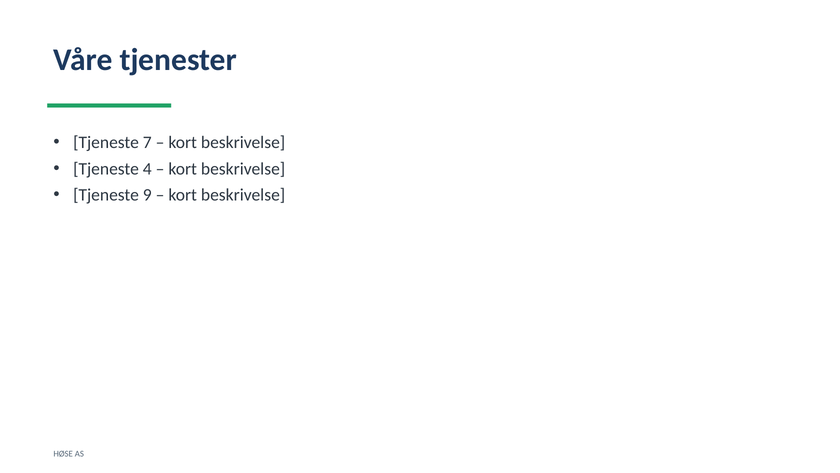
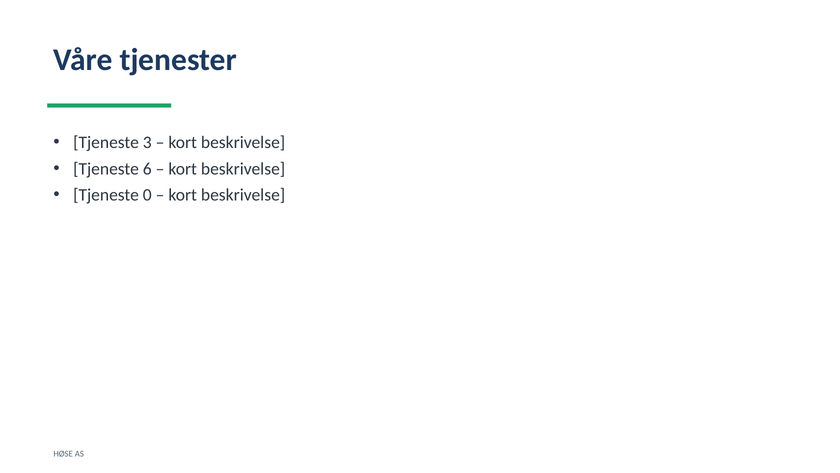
7: 7 -> 3
4: 4 -> 6
9: 9 -> 0
